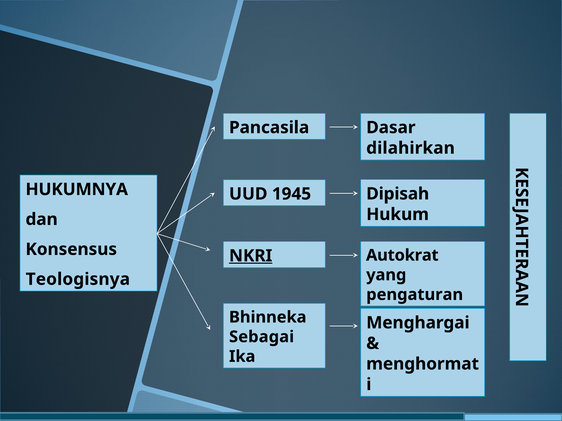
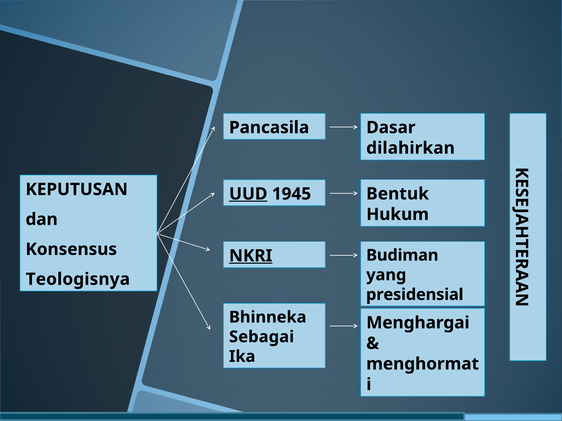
HUKUMNYA: HUKUMNYA -> KEPUTUSAN
Dipisah: Dipisah -> Bentuk
UUD underline: none -> present
Autokrat: Autokrat -> Budiman
pengaturan: pengaturan -> presidensial
